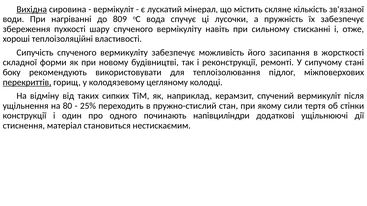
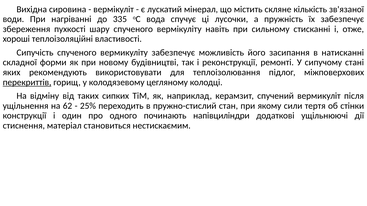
Вихідна underline: present -> none
809: 809 -> 335
жорсткості: жорсткості -> натисканні
боку: боку -> яких
80: 80 -> 62
